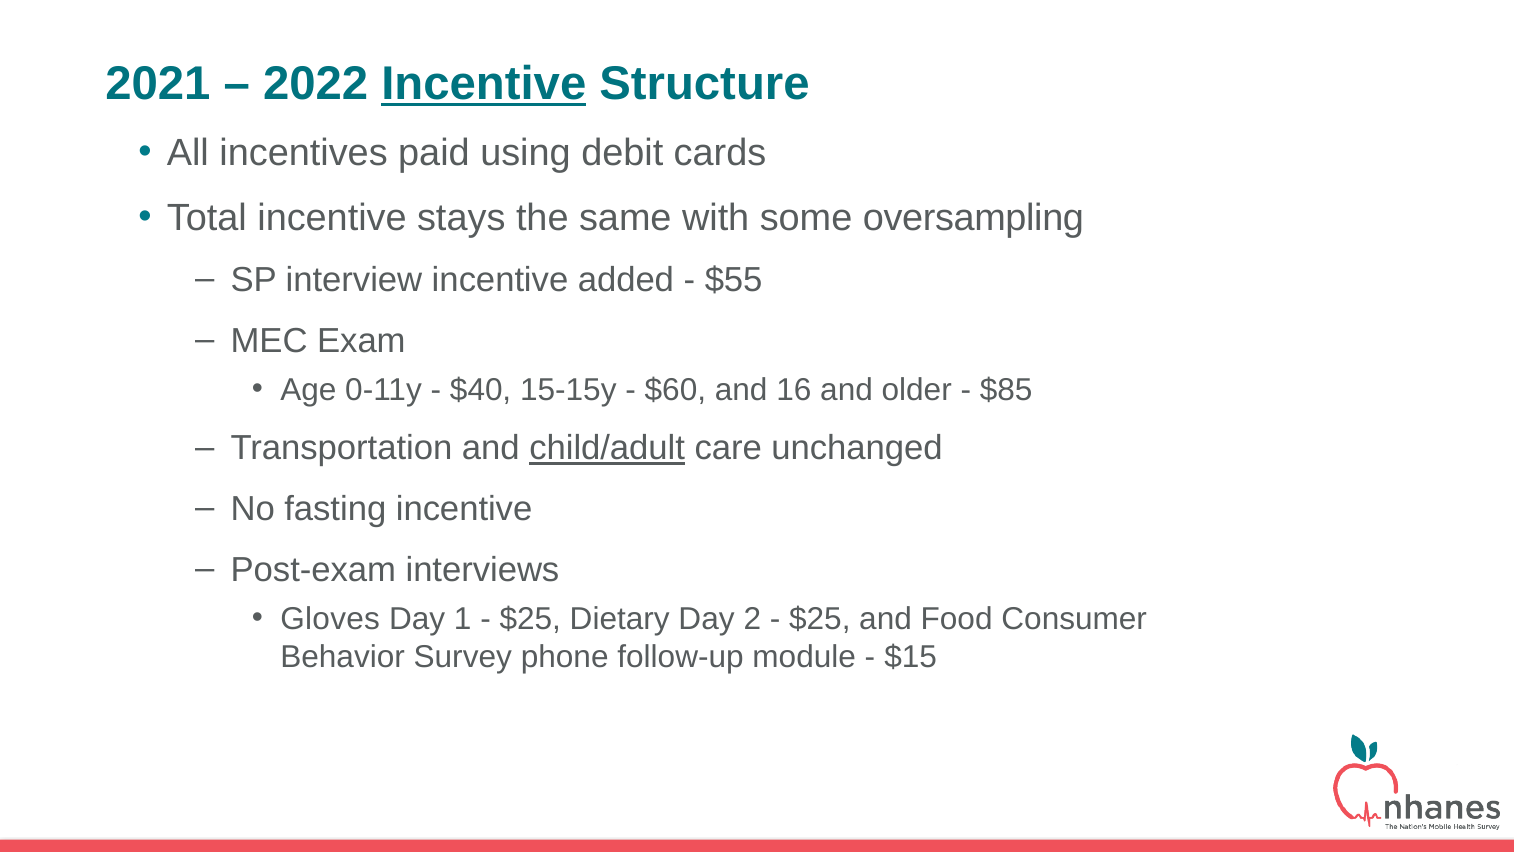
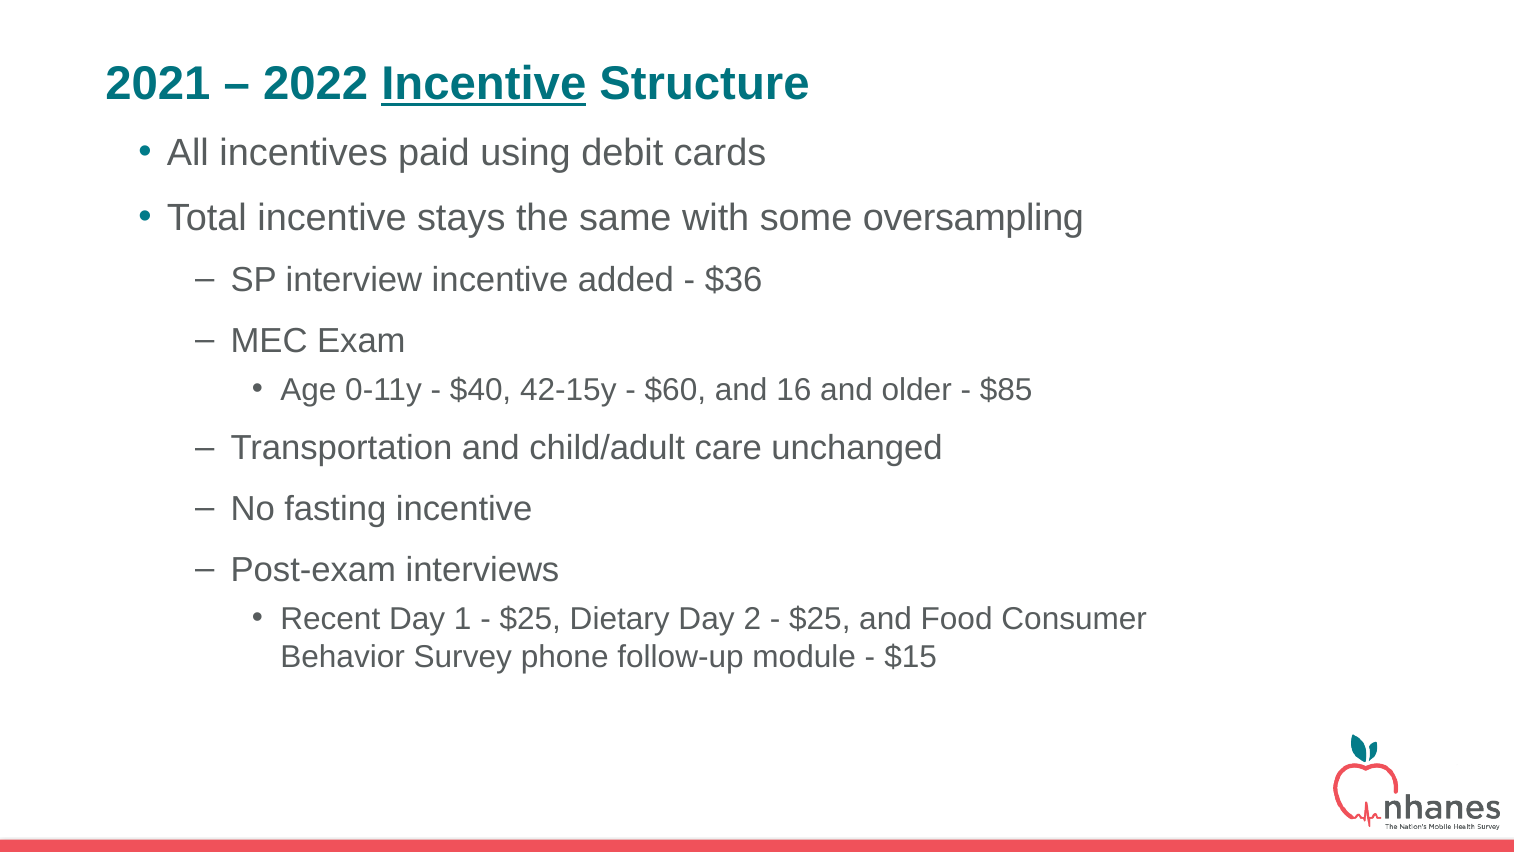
$55: $55 -> $36
15-15y: 15-15y -> 42-15y
child/adult underline: present -> none
Gloves: Gloves -> Recent
